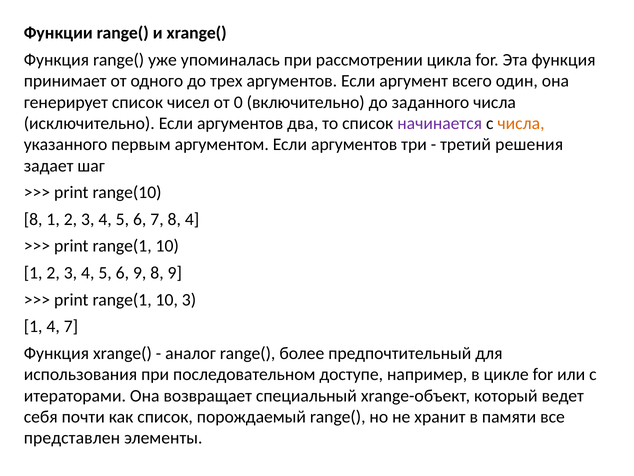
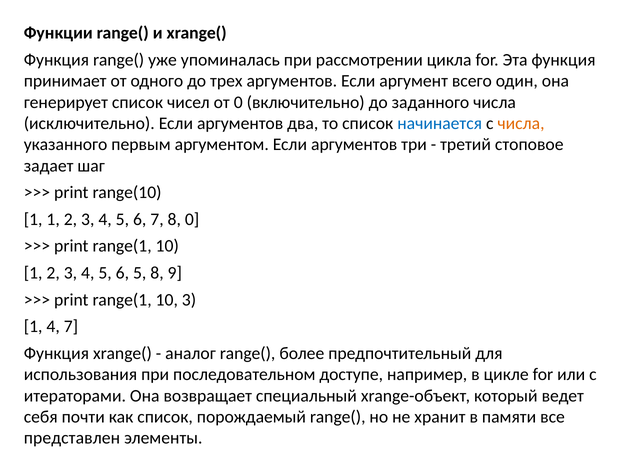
начинается colour: purple -> blue
решения: решения -> стоповое
8 at (33, 219): 8 -> 1
8 4: 4 -> 0
6 9: 9 -> 5
